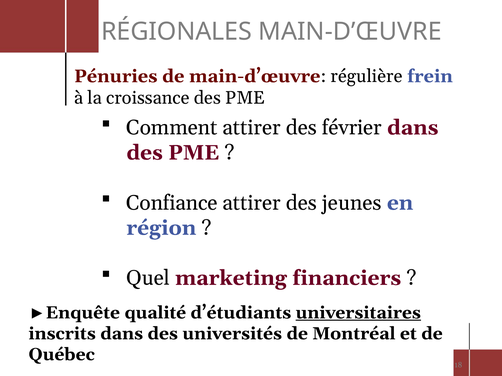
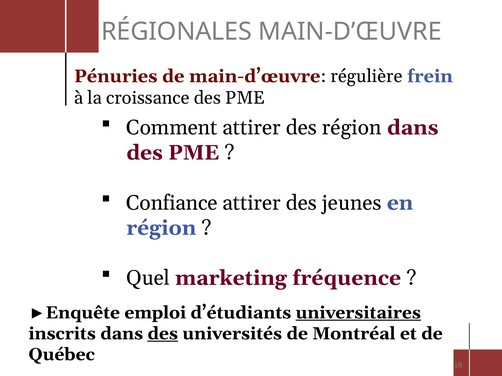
des février: février -> région
financiers: financiers -> fréquence
qualité: qualité -> emploi
des at (163, 334) underline: none -> present
